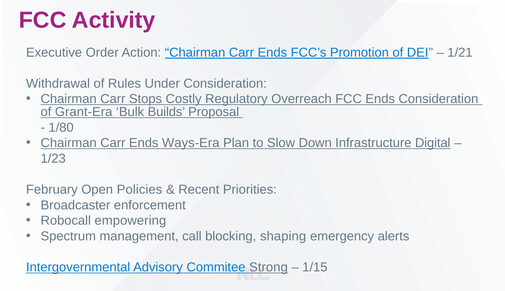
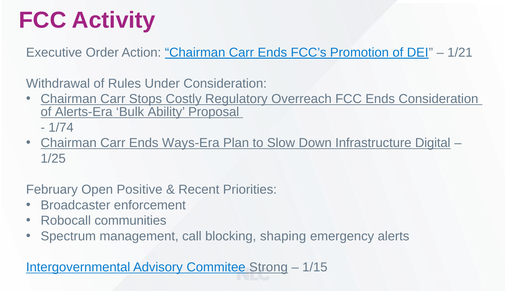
Grant-Era: Grant-Era -> Alerts-Era
Builds: Builds -> Ability
1/80: 1/80 -> 1/74
1/23: 1/23 -> 1/25
Policies: Policies -> Positive
empowering: empowering -> communities
